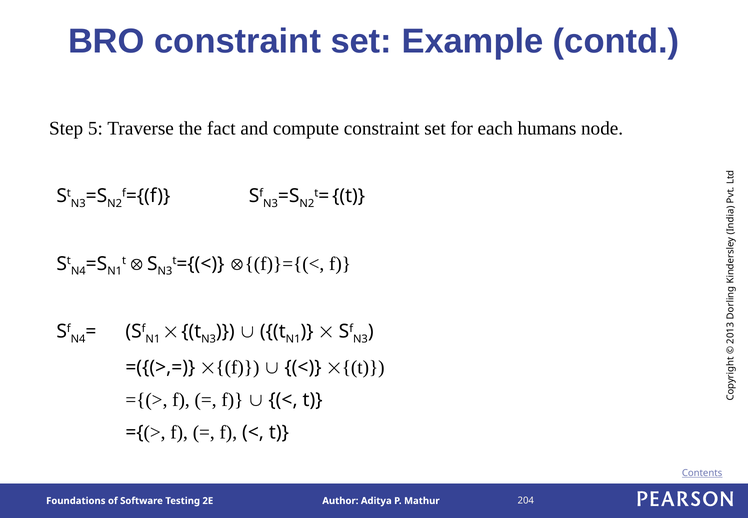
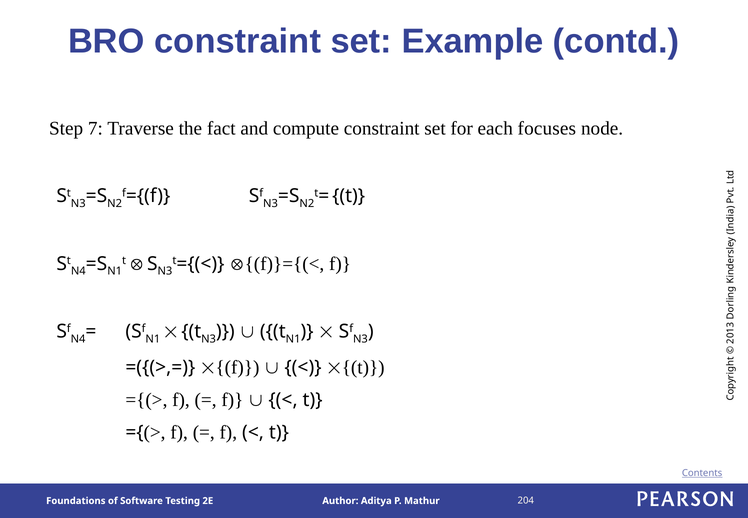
5: 5 -> 7
humans: humans -> focuses
